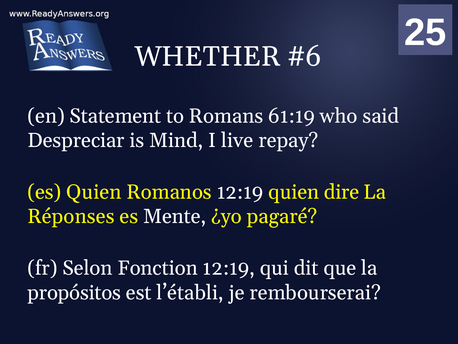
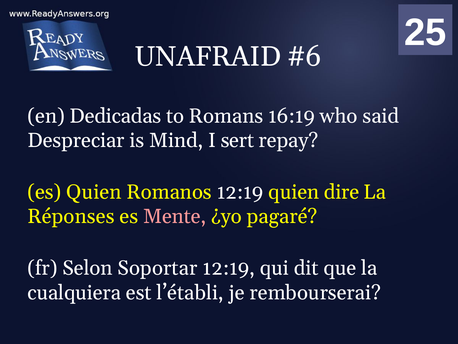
WHETHER: WHETHER -> UNAFRAID
Statement: Statement -> Dedicadas
61:19: 61:19 -> 16:19
live: live -> sert
Mente colour: white -> pink
Fonction: Fonction -> Soportar
propósitos: propósitos -> cualquiera
